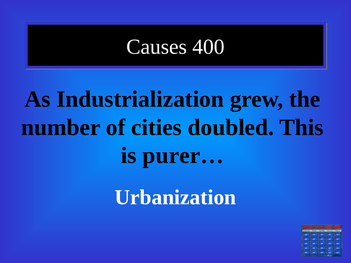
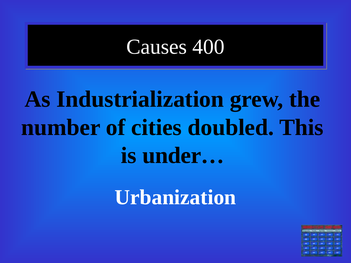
purer…: purer… -> under…
